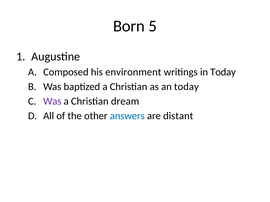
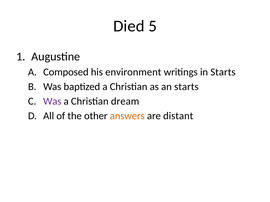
Born: Born -> Died
in Today: Today -> Starts
an today: today -> starts
answers colour: blue -> orange
